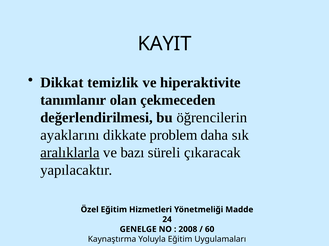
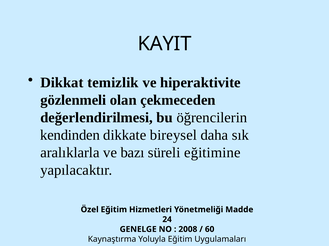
tanımlanır: tanımlanır -> gözlenmeli
ayaklarını: ayaklarını -> kendinden
problem: problem -> bireysel
aralıklarla underline: present -> none
çıkaracak: çıkaracak -> eğitimine
